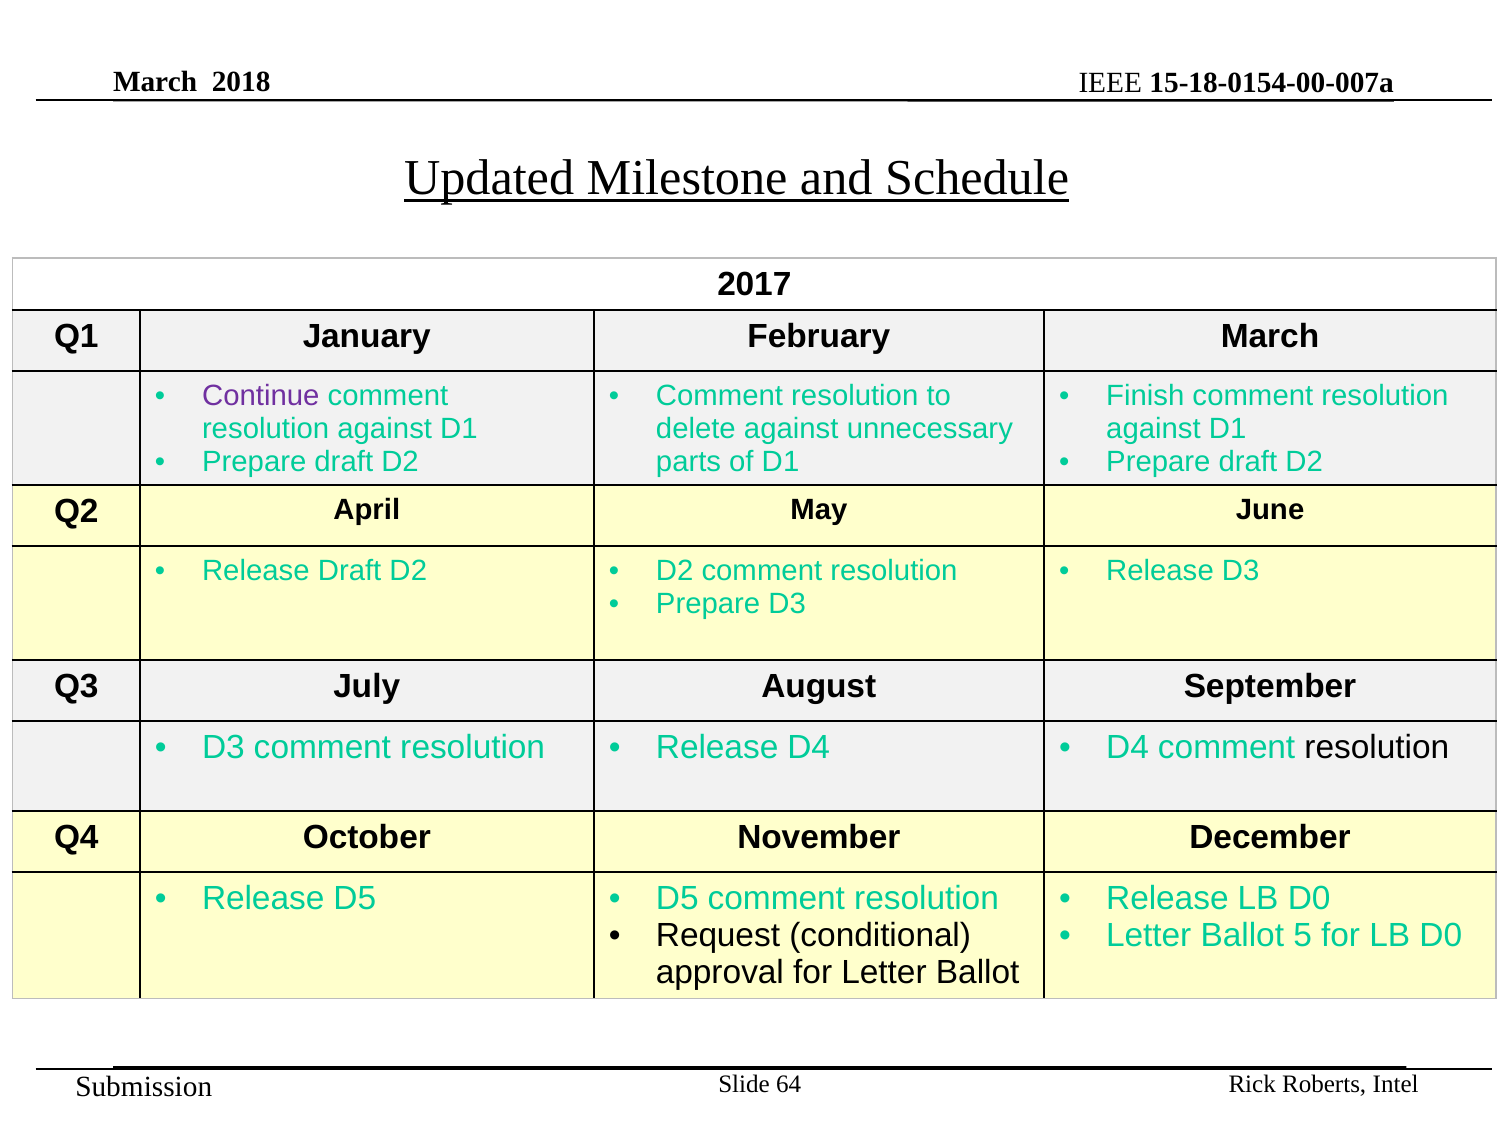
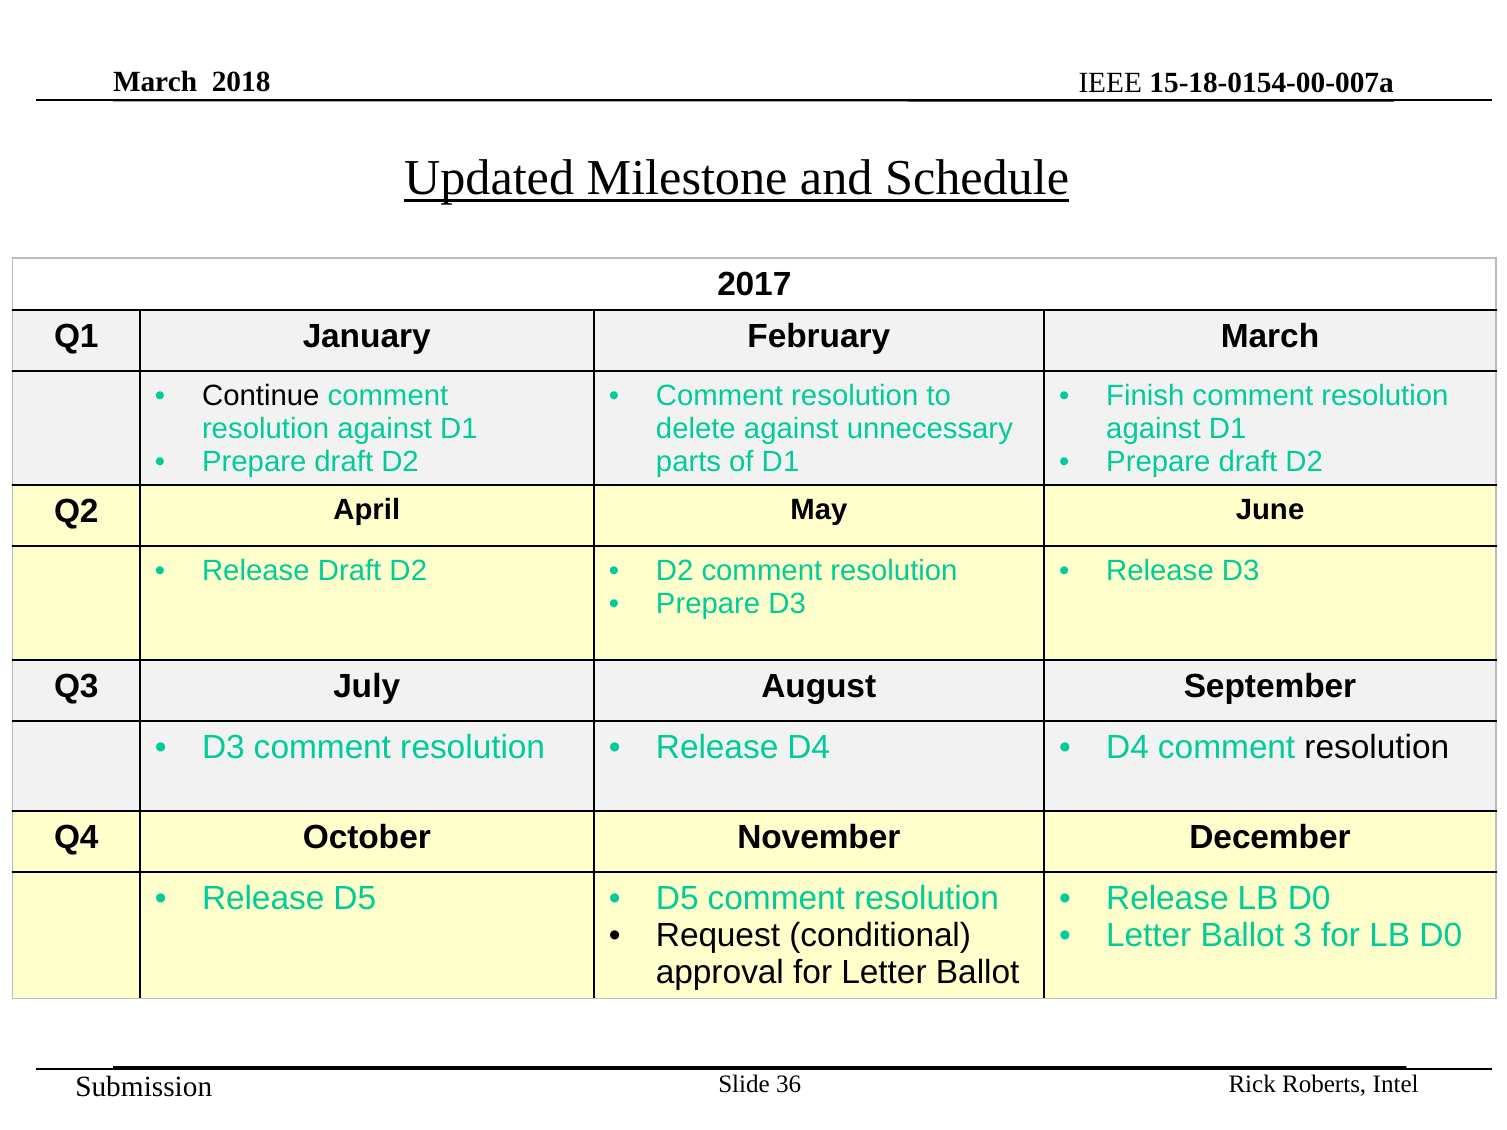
Continue colour: purple -> black
5: 5 -> 3
64: 64 -> 36
